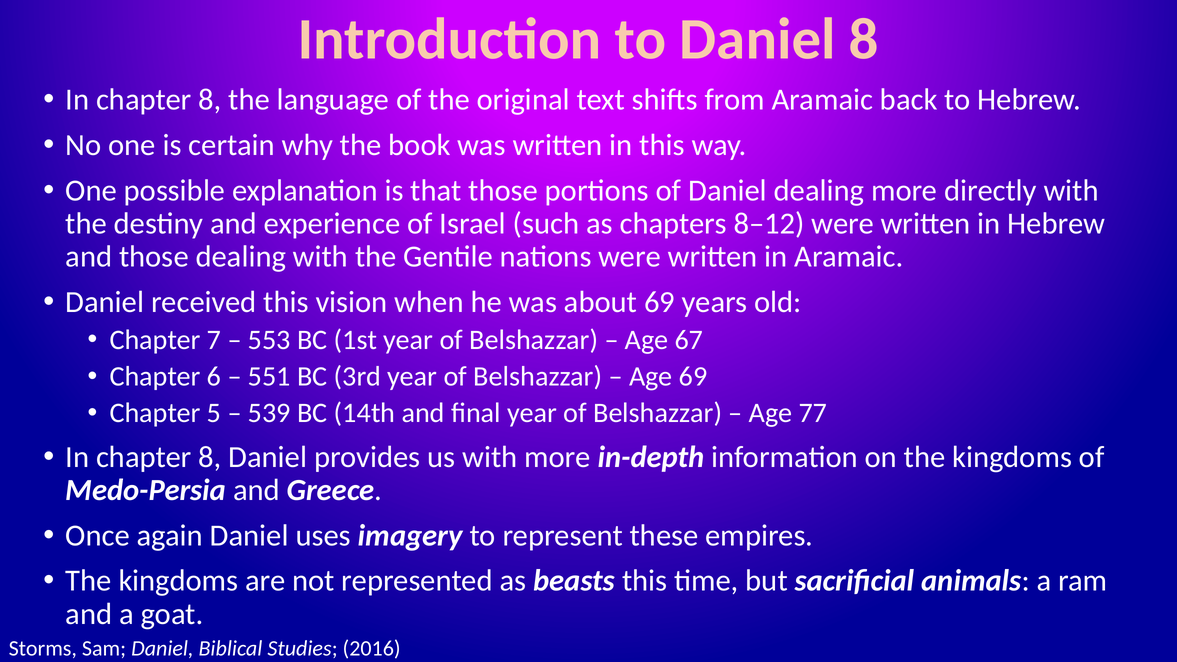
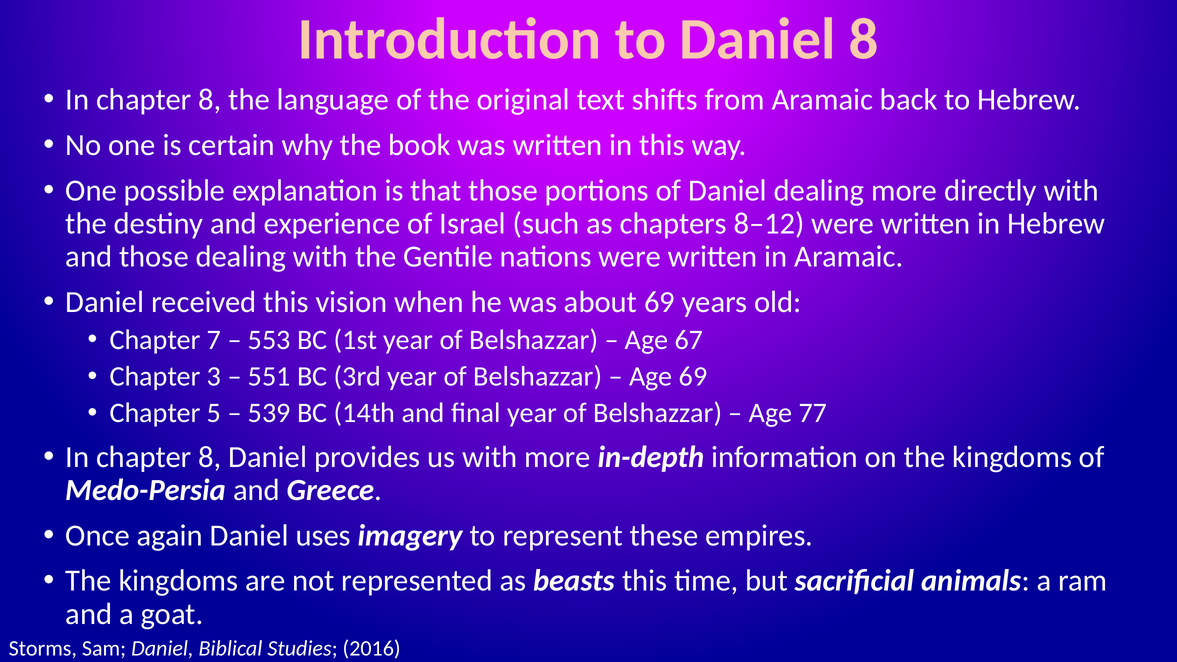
6: 6 -> 3
